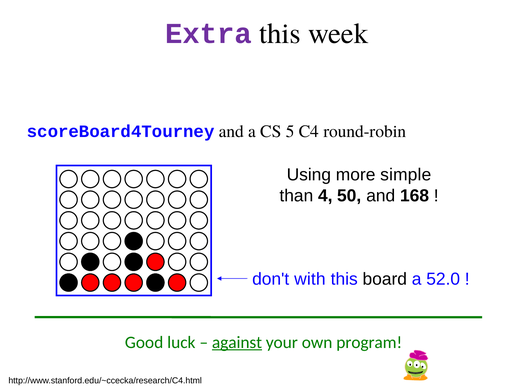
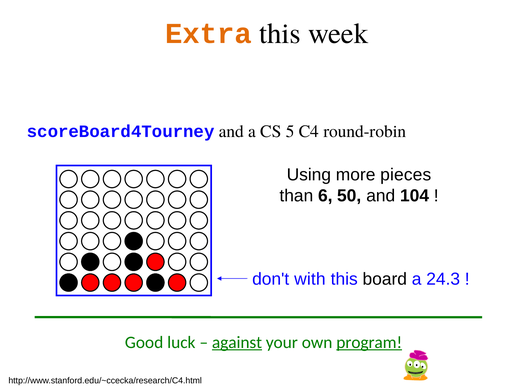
Extra colour: purple -> orange
simple: simple -> pieces
4: 4 -> 6
168: 168 -> 104
52.0: 52.0 -> 24.3
program underline: none -> present
